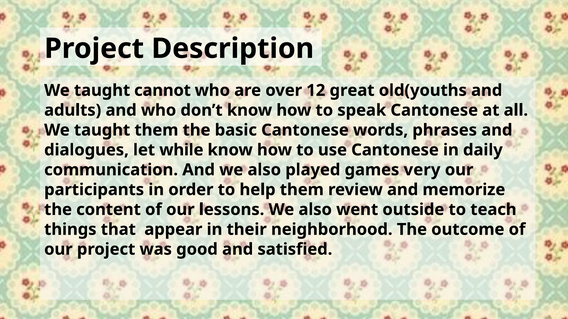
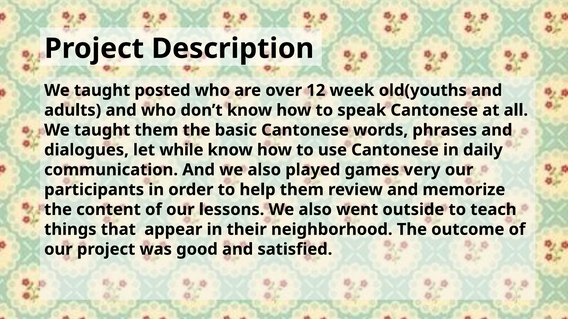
cannot: cannot -> posted
great: great -> week
